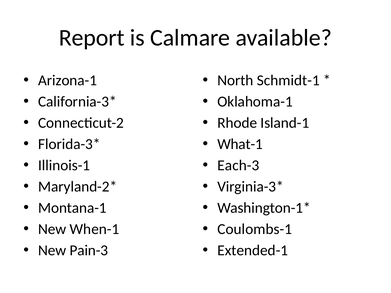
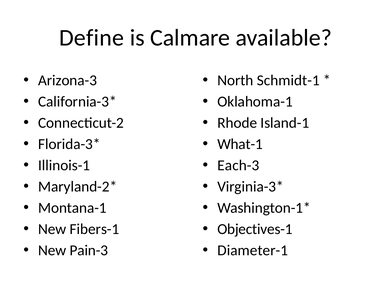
Report: Report -> Define
Arizona-1: Arizona-1 -> Arizona-3
When-1: When-1 -> Fibers-1
Coulombs-1: Coulombs-1 -> Objectives-1
Extended-1: Extended-1 -> Diameter-1
